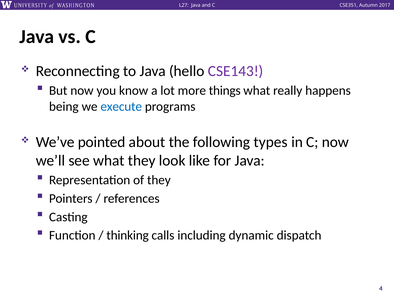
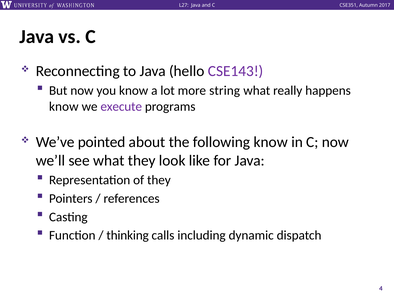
things: things -> string
being at (64, 106): being -> know
execute colour: blue -> purple
following types: types -> know
